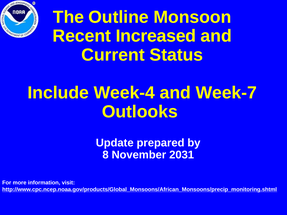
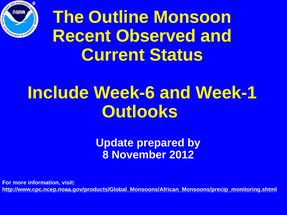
Increased: Increased -> Observed
Week-4: Week-4 -> Week-6
Week-7: Week-7 -> Week-1
2031: 2031 -> 2012
